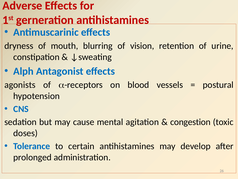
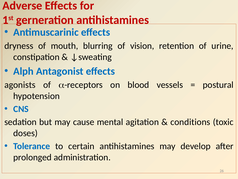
congestion: congestion -> conditions
